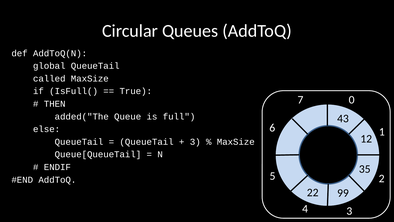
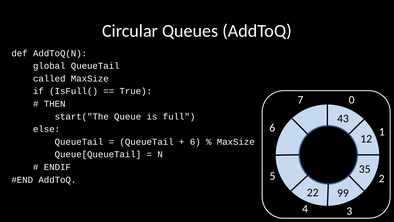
added("The: added("The -> start("The
3 at (195, 142): 3 -> 6
